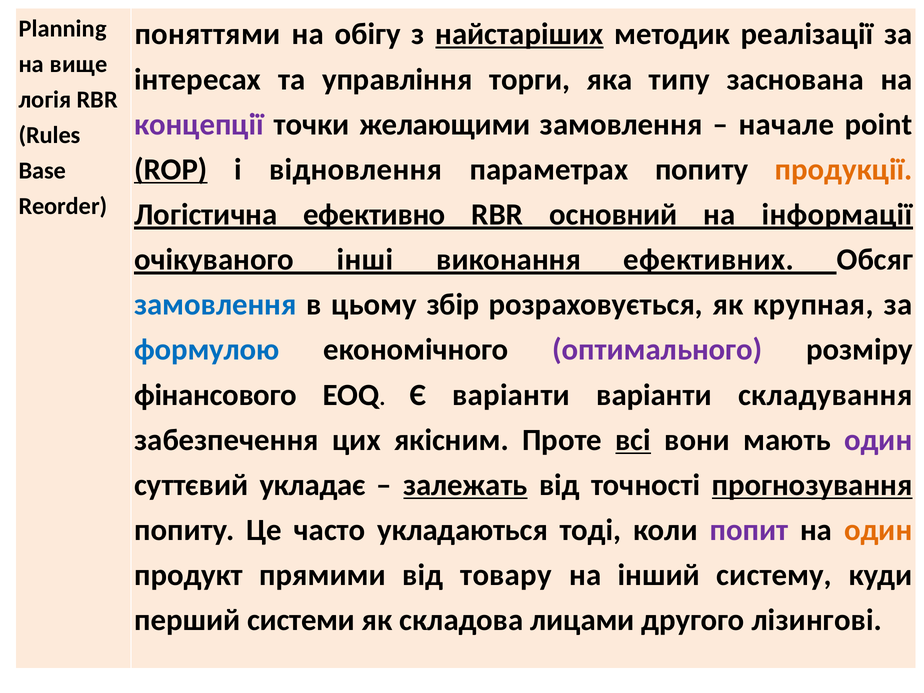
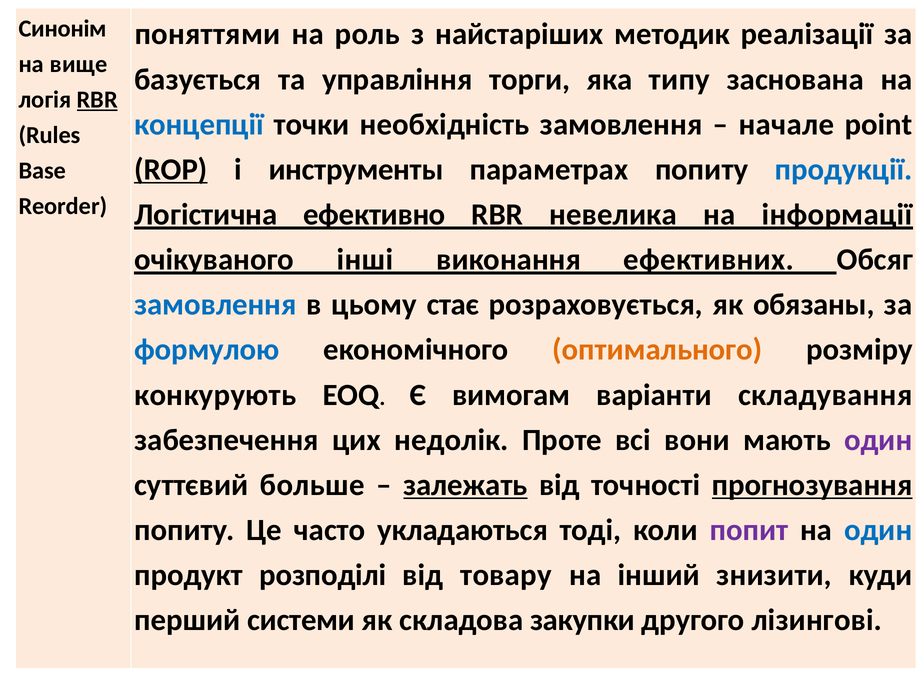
Planning: Planning -> Синонім
обігу: обігу -> роль
найстаріших underline: present -> none
інтересах: інтересах -> базується
RBR at (97, 100) underline: none -> present
концепції colour: purple -> blue
желающими: желающими -> необхідність
відновлення: відновлення -> инструменты
продукції colour: orange -> blue
основний: основний -> невелика
збір: збір -> стає
крупная: крупная -> обязаны
оптимального colour: purple -> orange
фінансового: фінансового -> конкурують
Є варіанти: варіанти -> вимогам
якісним: якісним -> недолік
всі underline: present -> none
укладає: укладає -> больше
один at (878, 530) colour: orange -> blue
прямими: прямими -> розподілі
систему: систему -> знизити
лицами: лицами -> закупки
